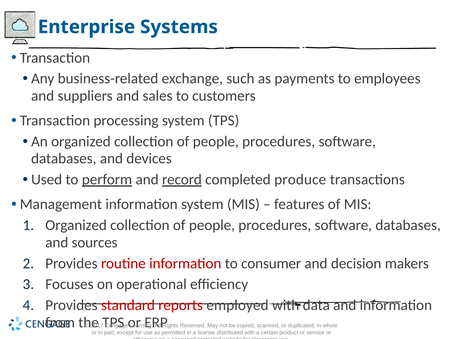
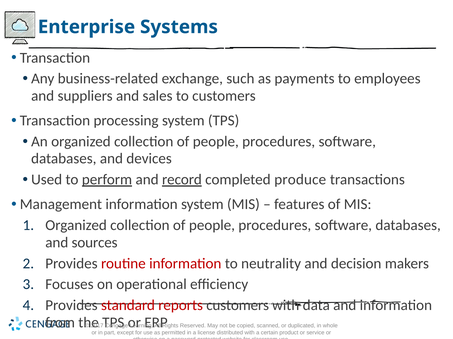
consumer: consumer -> neutrality
reports employed: employed -> customers
